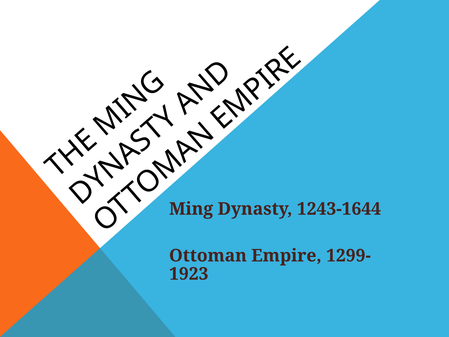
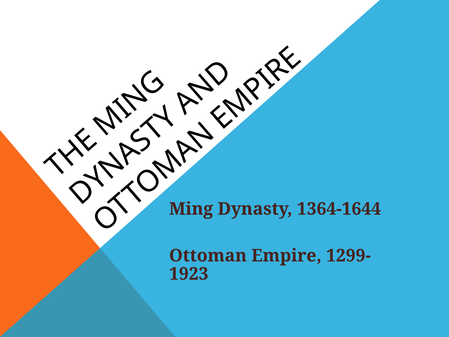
1243-1644: 1243-1644 -> 1364-1644
